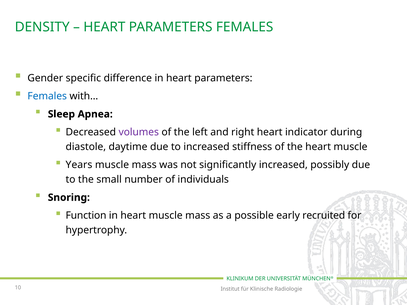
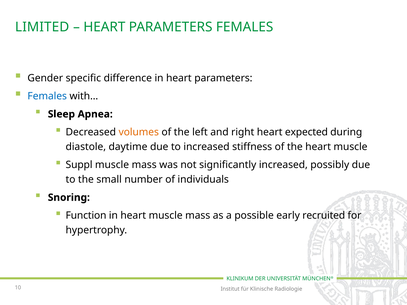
DENSITY: DENSITY -> LIMITED
volumes colour: purple -> orange
indicator: indicator -> expected
Years: Years -> Suppl
